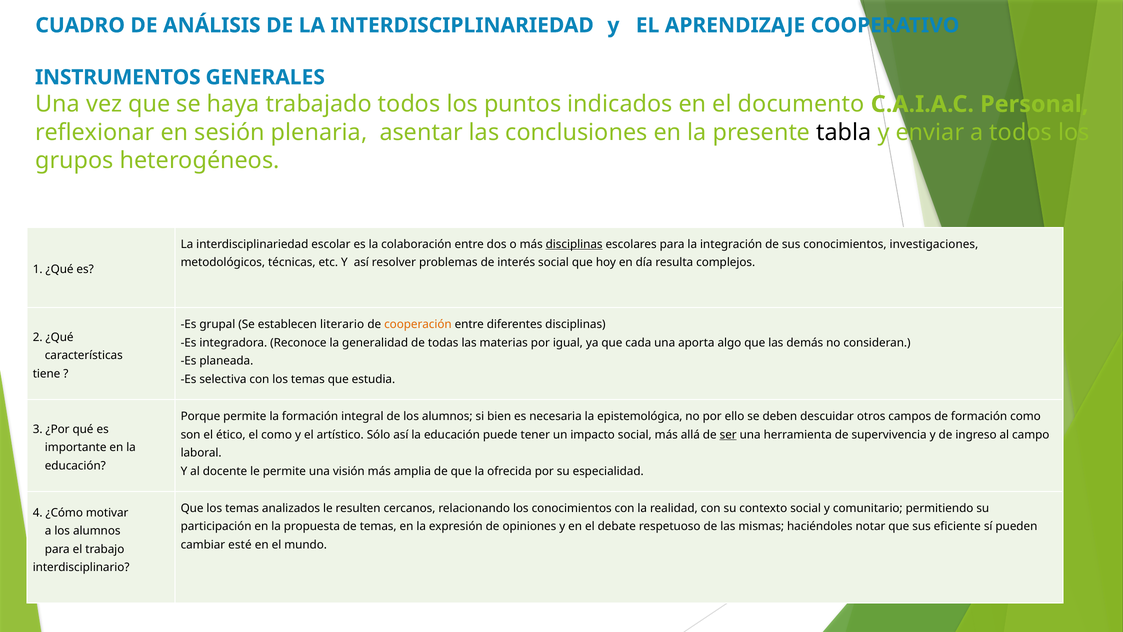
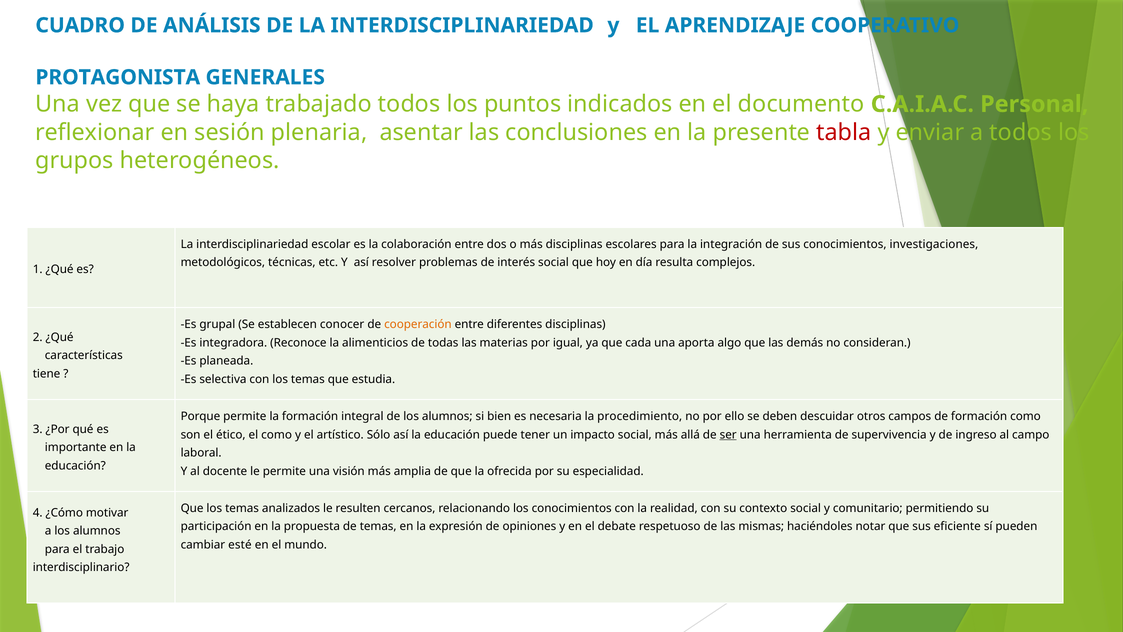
INSTRUMENTOS: INSTRUMENTOS -> PROTAGONISTA
tabla colour: black -> red
disciplinas at (574, 244) underline: present -> none
literario: literario -> conocer
generalidad: generalidad -> alimenticios
epistemológica: epistemológica -> procedimiento
